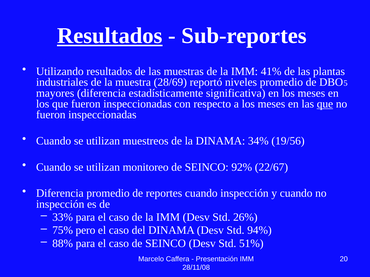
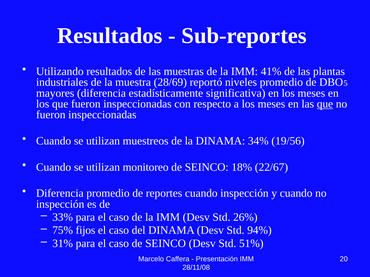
Resultados at (110, 36) underline: present -> none
92%: 92% -> 18%
pero: pero -> fijos
88%: 88% -> 31%
